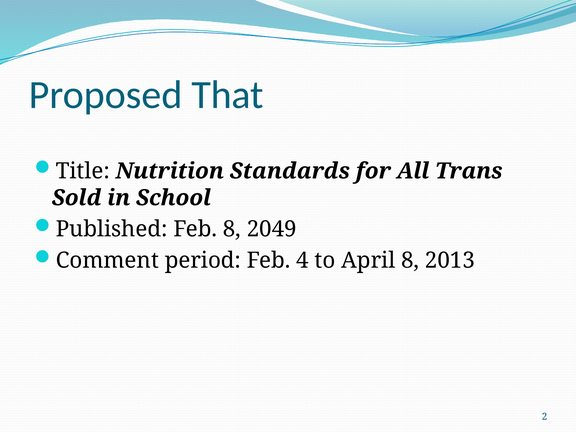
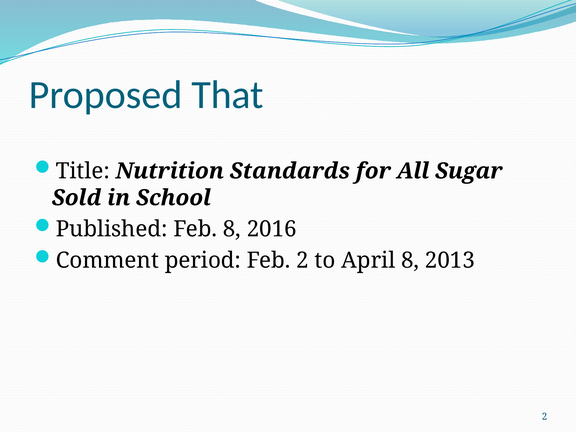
Trans: Trans -> Sugar
2049: 2049 -> 2016
Feb 4: 4 -> 2
